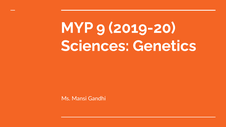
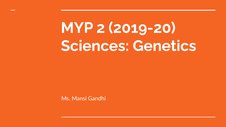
9: 9 -> 2
